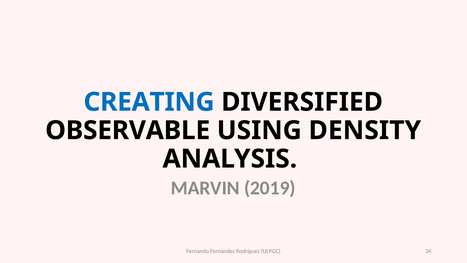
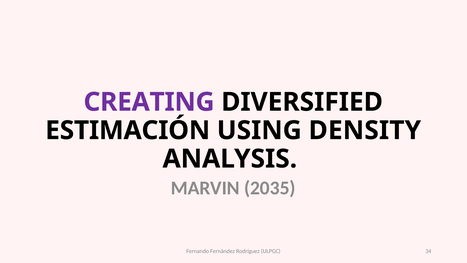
CREATING colour: blue -> purple
OBSERVABLE: OBSERVABLE -> ESTIMACIÓN
2019: 2019 -> 2035
